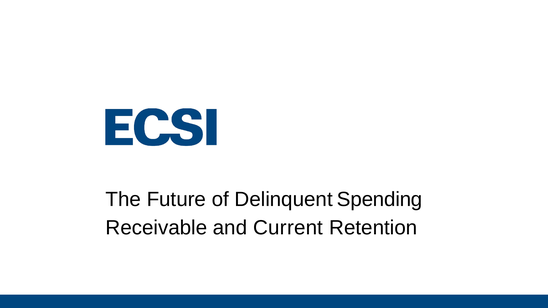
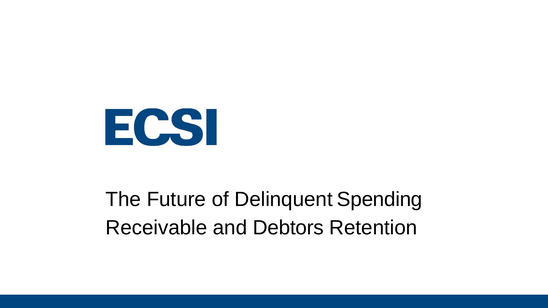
Current: Current -> Debtors
